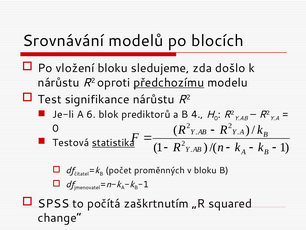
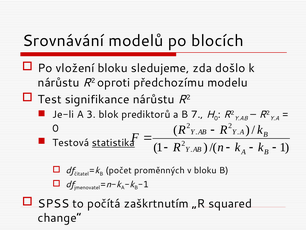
předchozímu underline: present -> none
6: 6 -> 3
4: 4 -> 7
